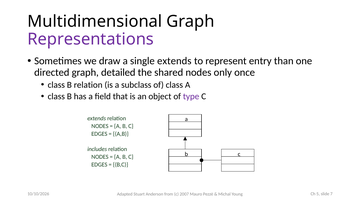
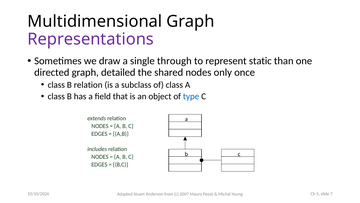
single extends: extends -> through
entry: entry -> static
type colour: purple -> blue
